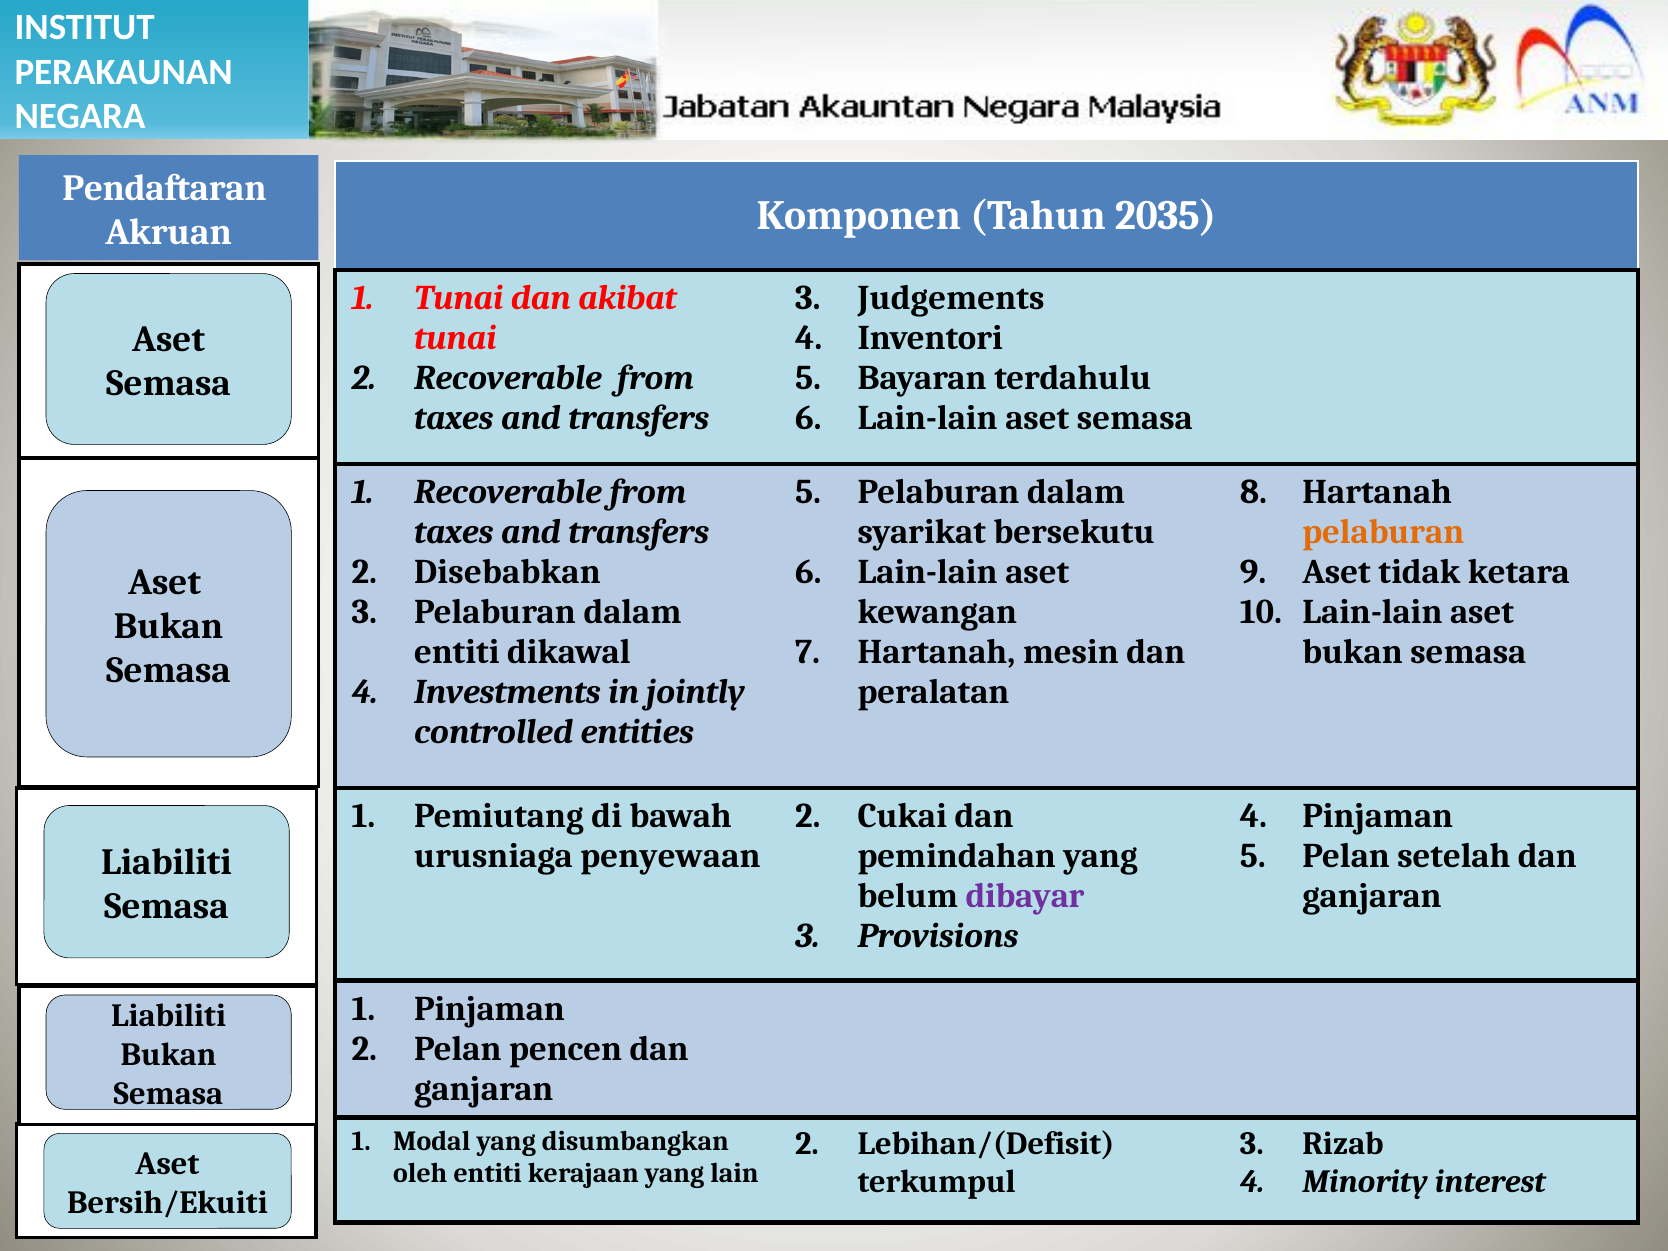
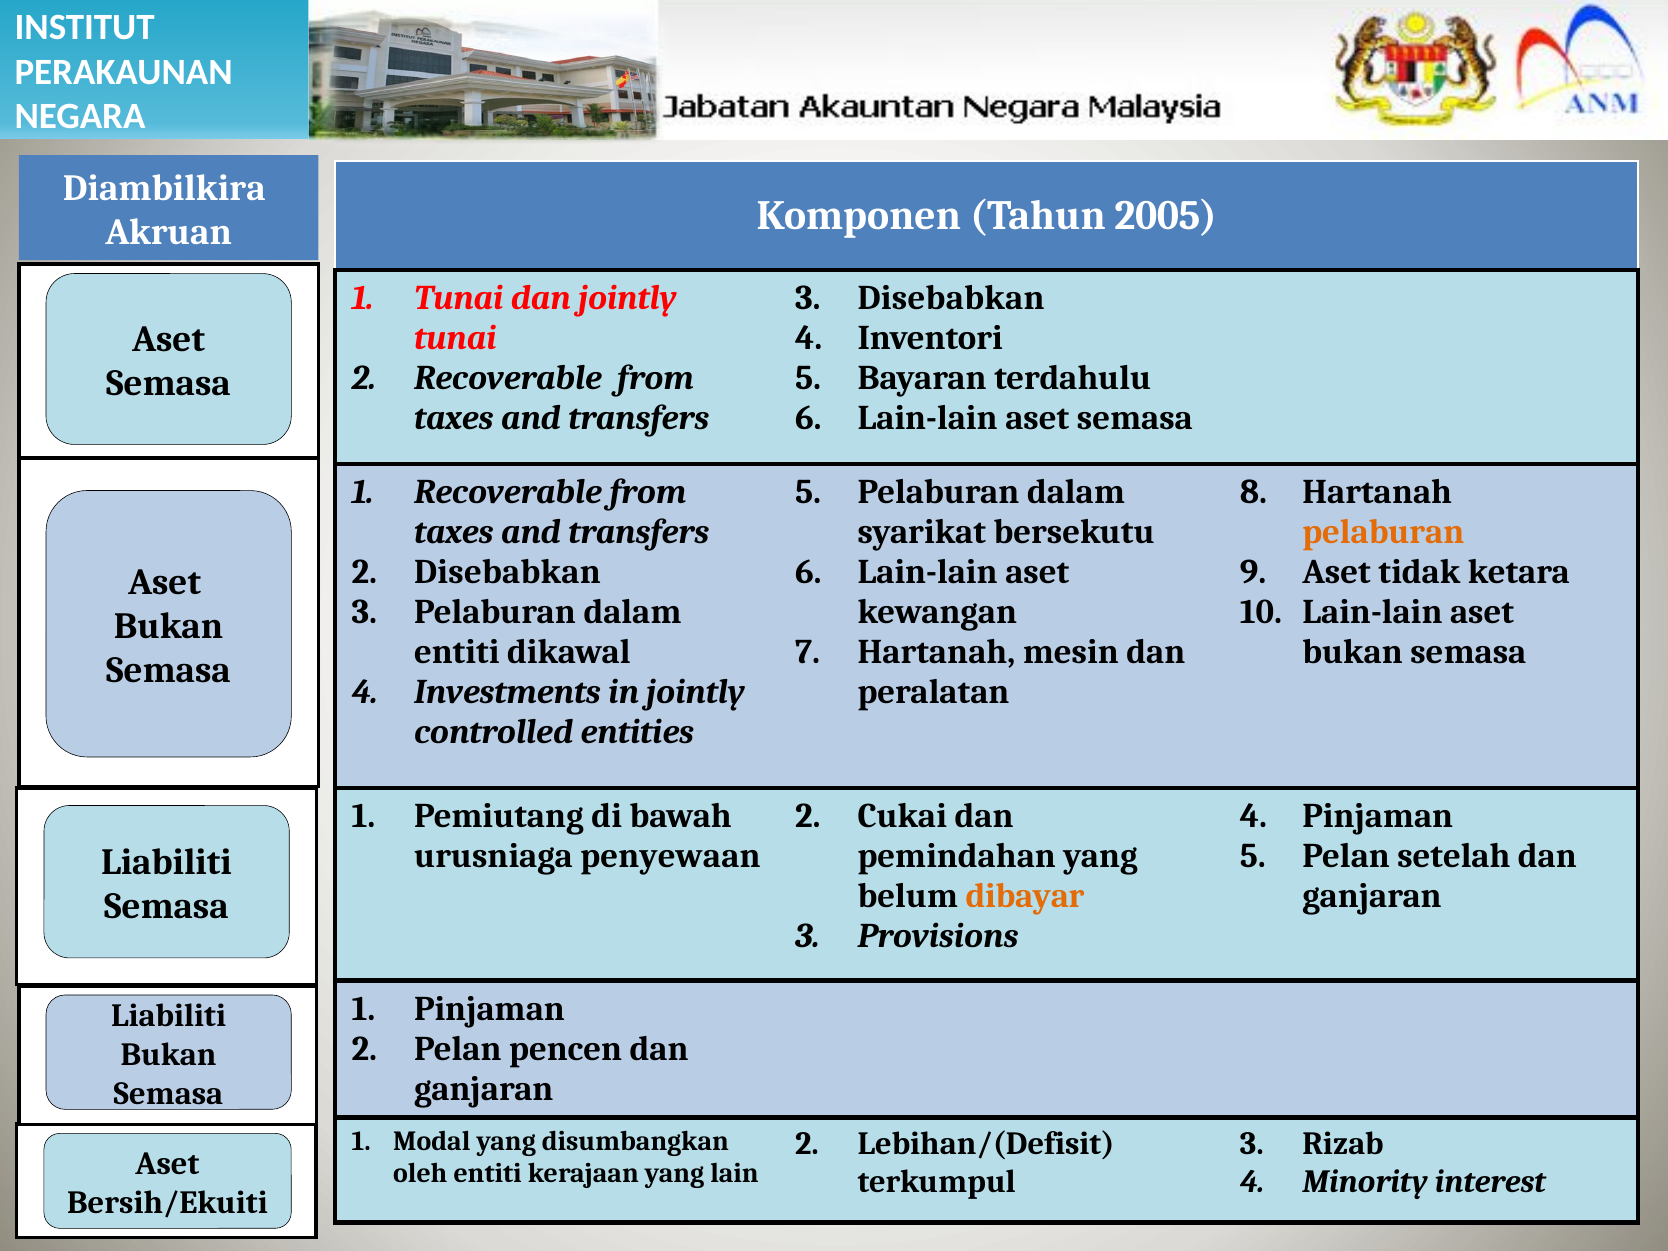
Pendaftaran: Pendaftaran -> Diambilkira
2035: 2035 -> 2005
dan akibat: akibat -> jointly
Judgements at (951, 298): Judgements -> Disebabkan
dibayar colour: purple -> orange
